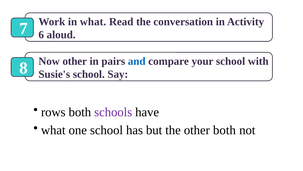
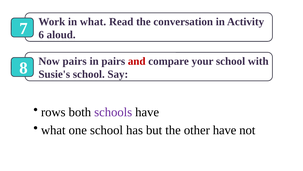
Now other: other -> pairs
and colour: blue -> red
other both: both -> have
